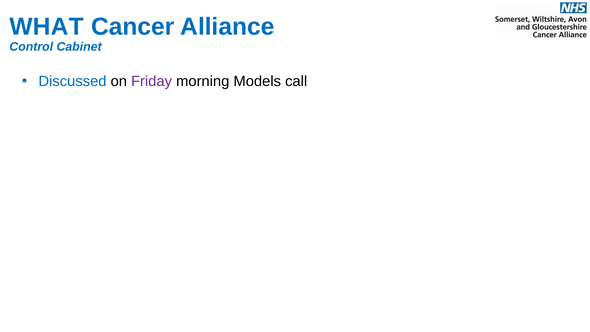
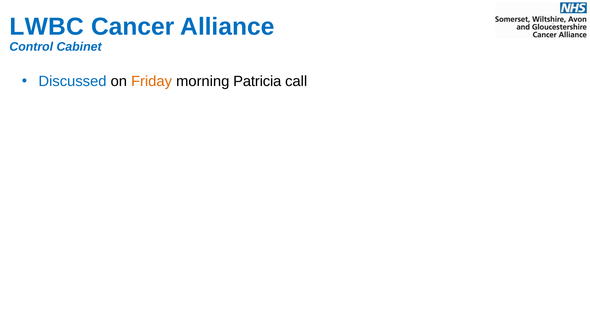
WHAT: WHAT -> LWBC
Friday colour: purple -> orange
Models: Models -> Patricia
